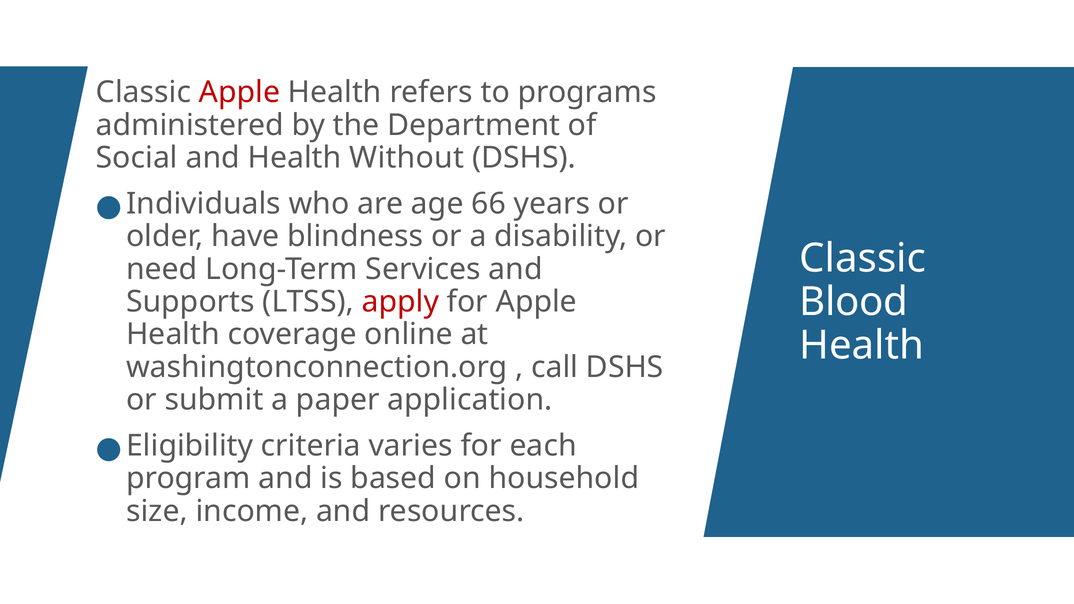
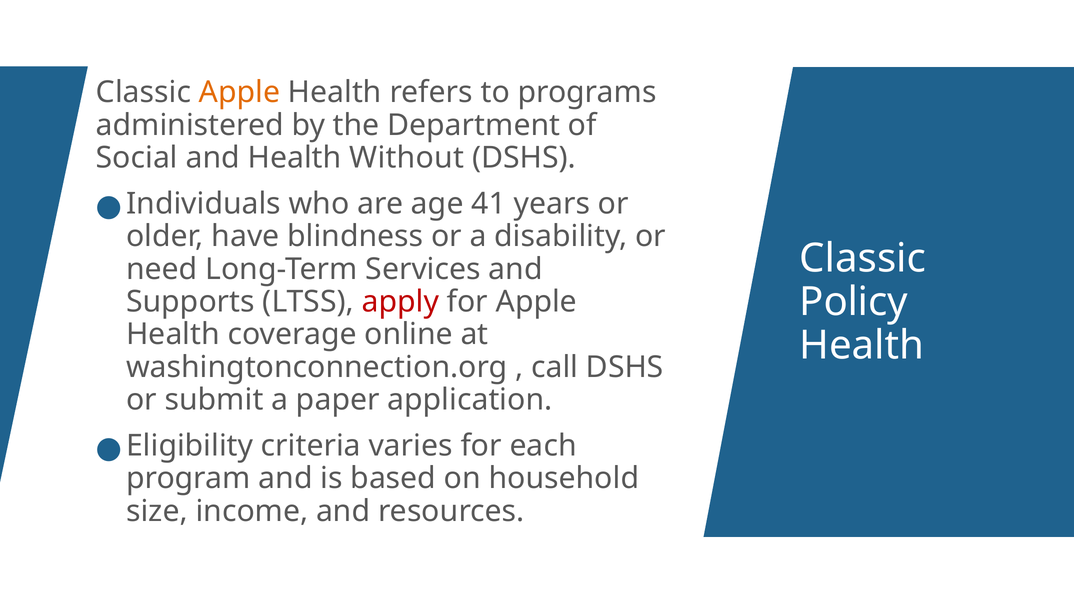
Apple at (239, 92) colour: red -> orange
66: 66 -> 41
Blood: Blood -> Policy
